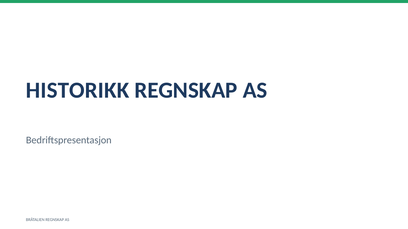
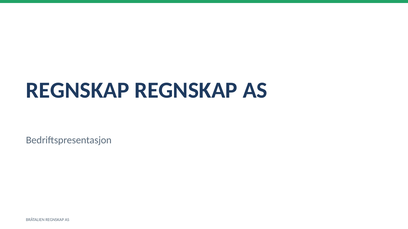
HISTORIKK at (78, 90): HISTORIKK -> REGNSKAP
